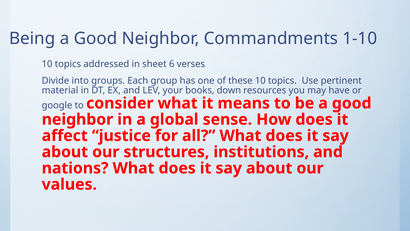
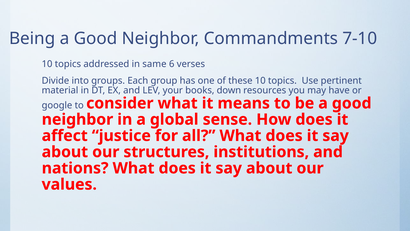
1-10: 1-10 -> 7-10
sheet: sheet -> same
